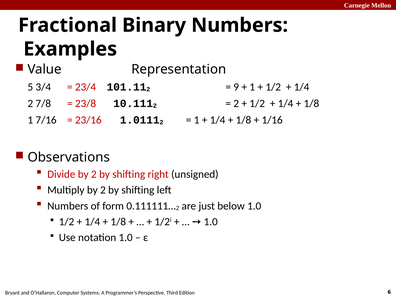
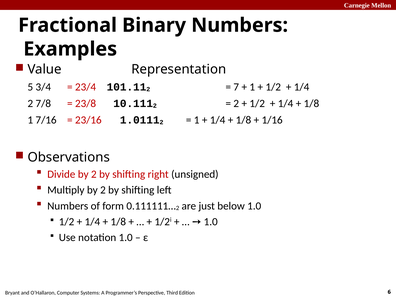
9: 9 -> 7
